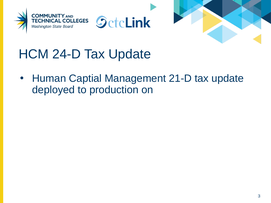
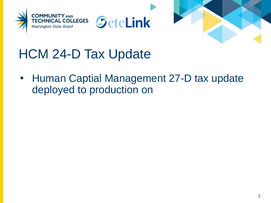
21-D: 21-D -> 27-D
